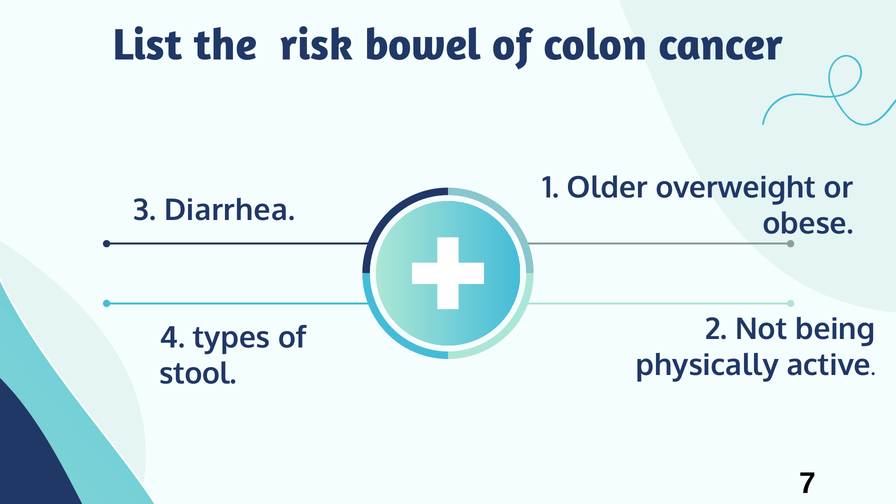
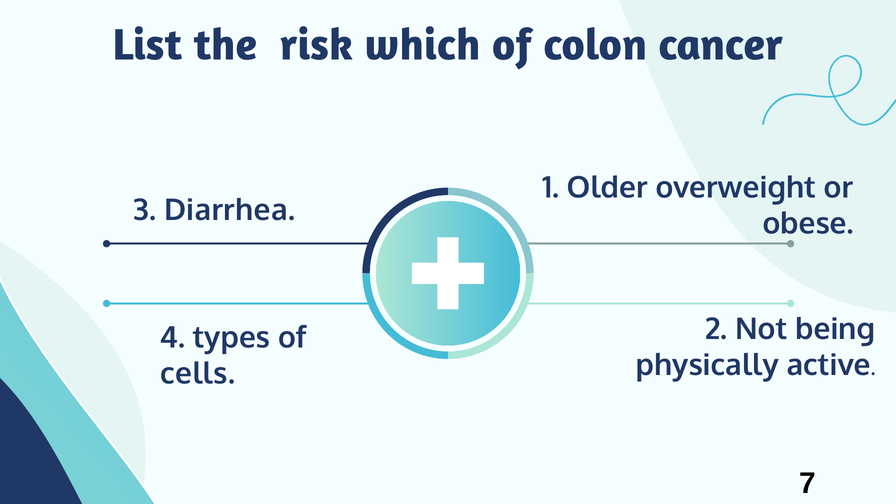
bowel: bowel -> which
stool: stool -> cells
